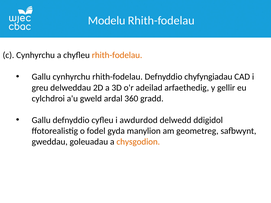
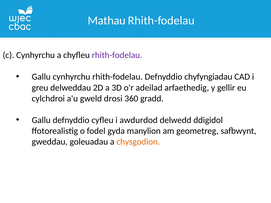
Modelu: Modelu -> Mathau
rhith-fodelau at (117, 55) colour: orange -> purple
ardal: ardal -> drosi
